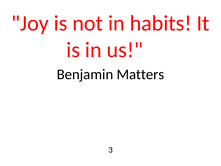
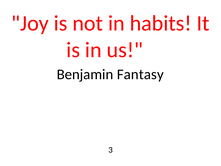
Matters: Matters -> Fantasy
